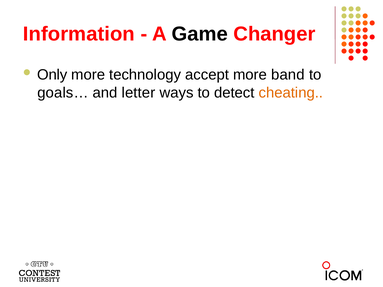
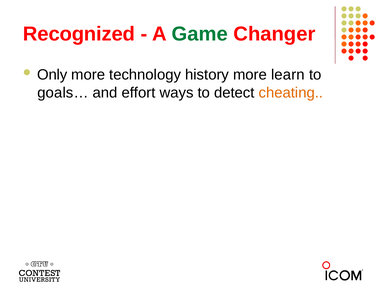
Information: Information -> Recognized
Game colour: black -> green
accept: accept -> history
band: band -> learn
letter: letter -> effort
